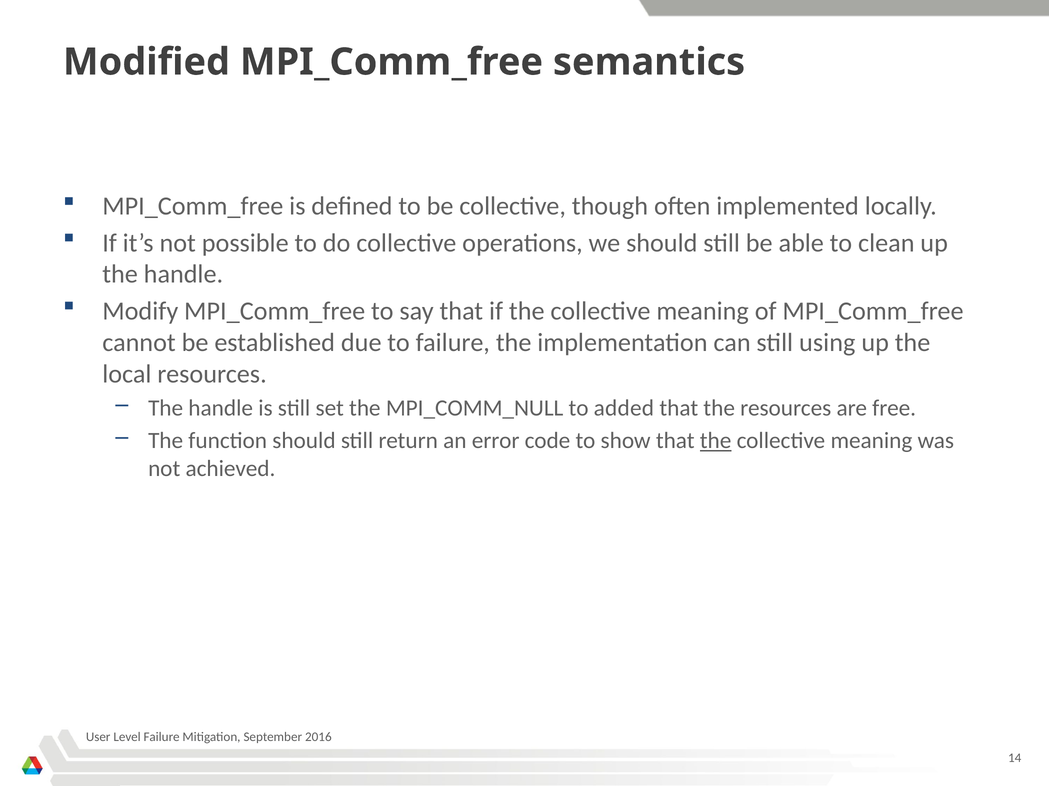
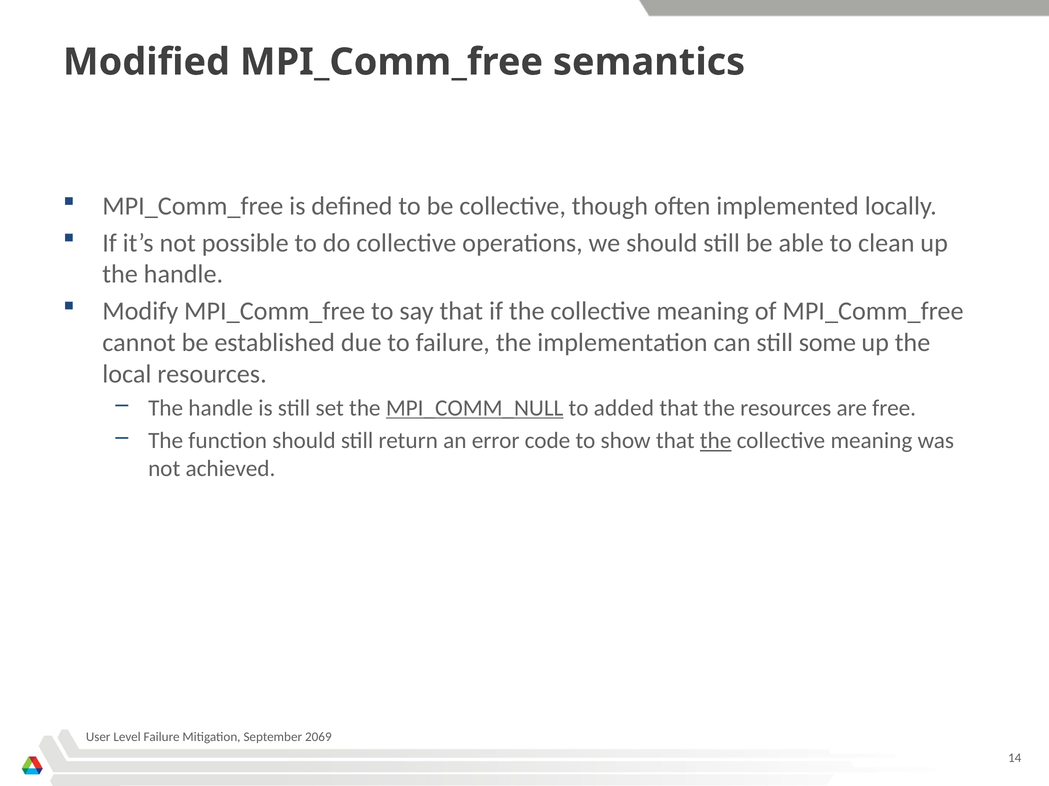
using: using -> some
MPI_COMM_NULL underline: none -> present
2016: 2016 -> 2069
